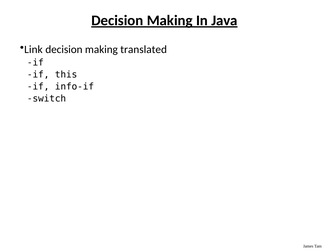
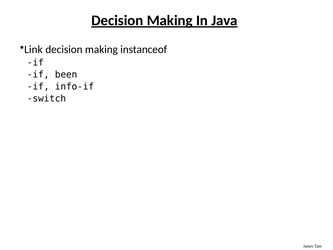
translated: translated -> instanceof
this: this -> been
